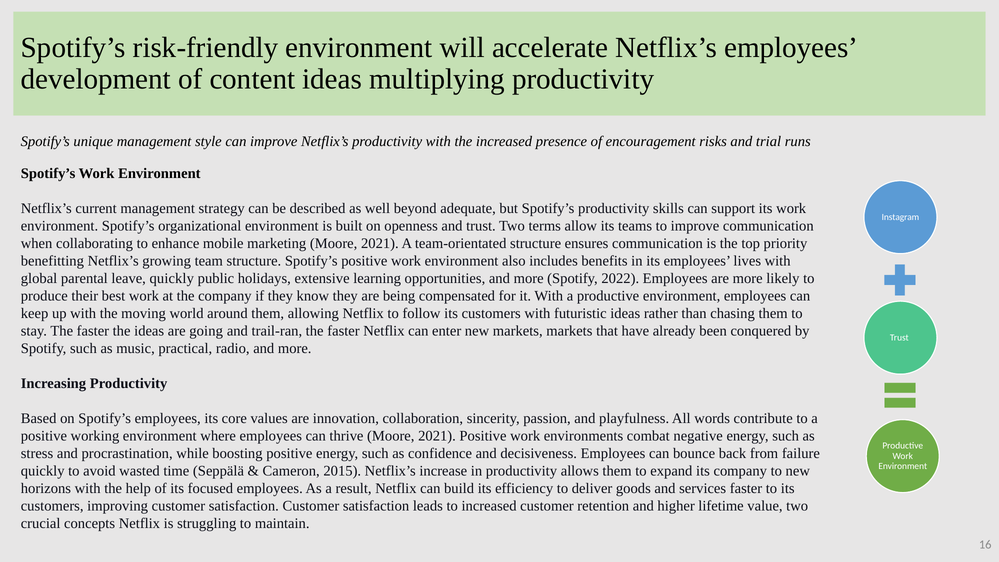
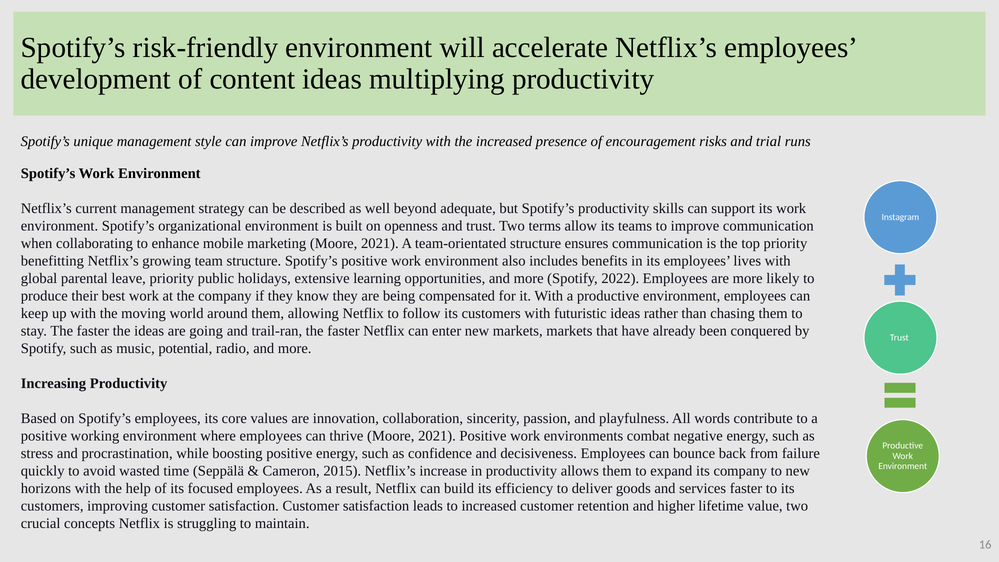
leave quickly: quickly -> priority
practical: practical -> potential
